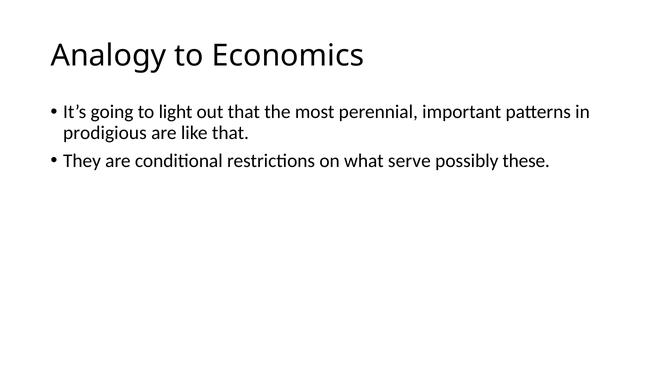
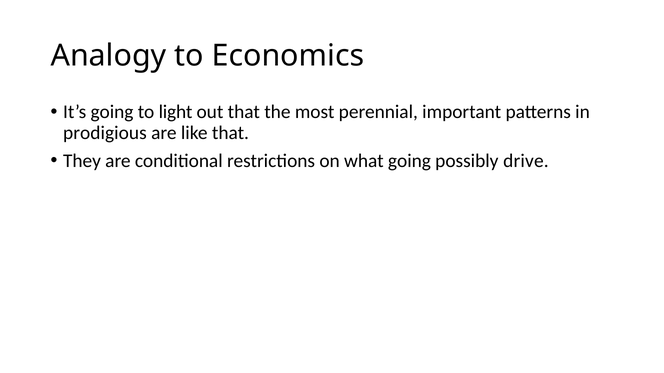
what serve: serve -> going
these: these -> drive
